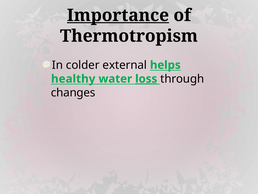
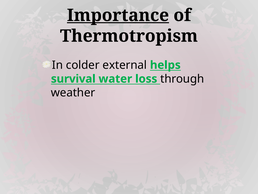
healthy: healthy -> survival
loss underline: present -> none
changes: changes -> weather
